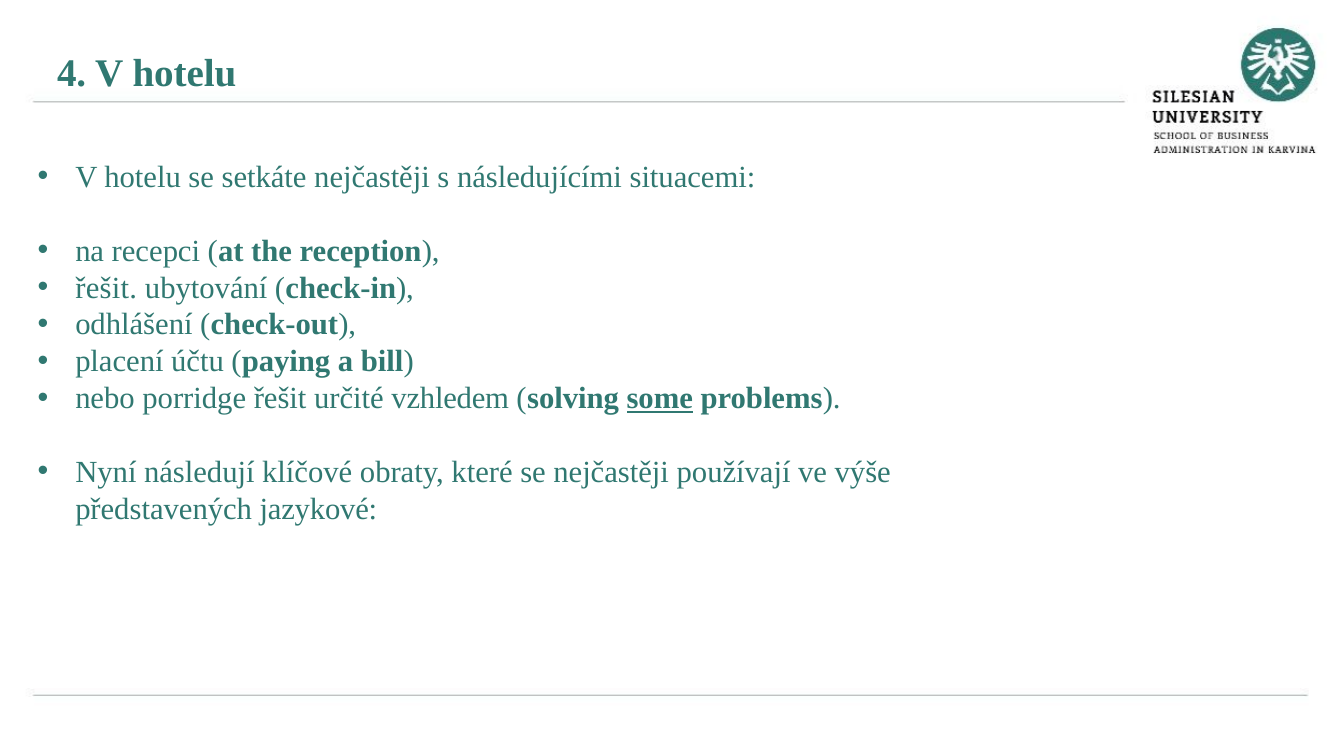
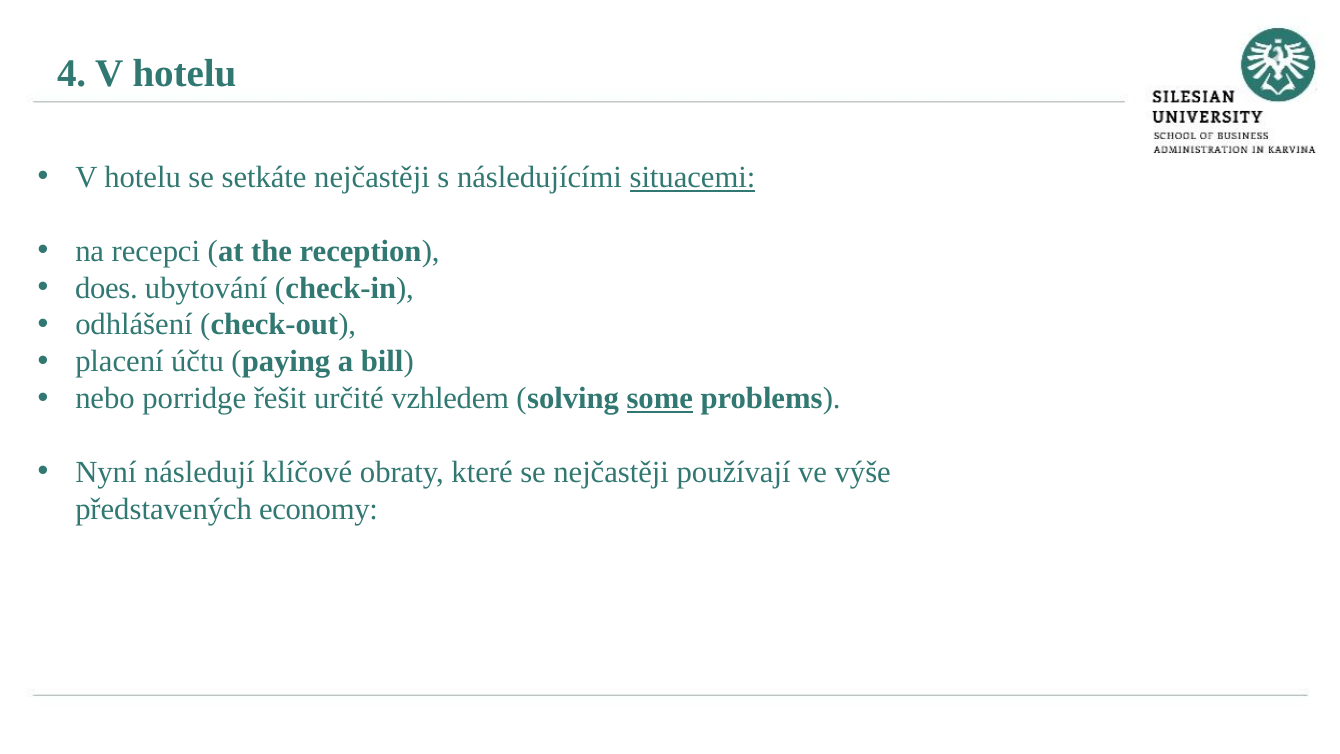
situacemi underline: none -> present
řešit at (106, 288): řešit -> does
jazykové: jazykové -> economy
